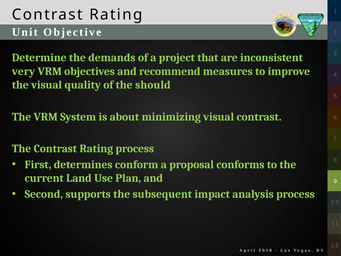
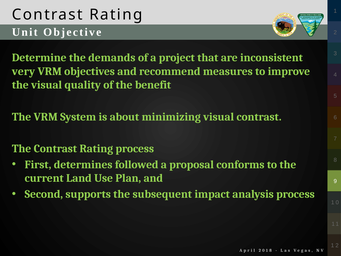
should: should -> benefit
conform: conform -> followed
